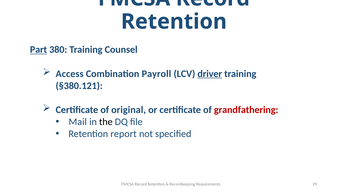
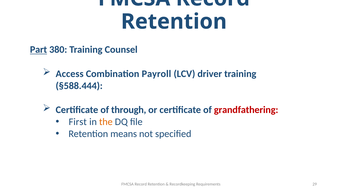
driver underline: present -> none
§380.121: §380.121 -> §588.444
original: original -> through
Mail: Mail -> First
the colour: black -> orange
report: report -> means
